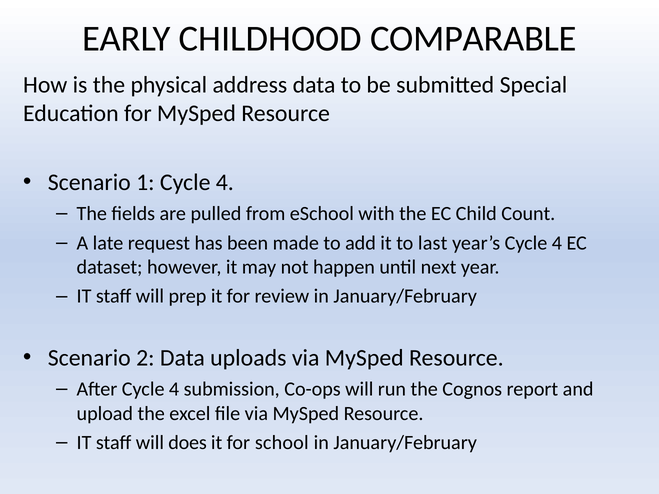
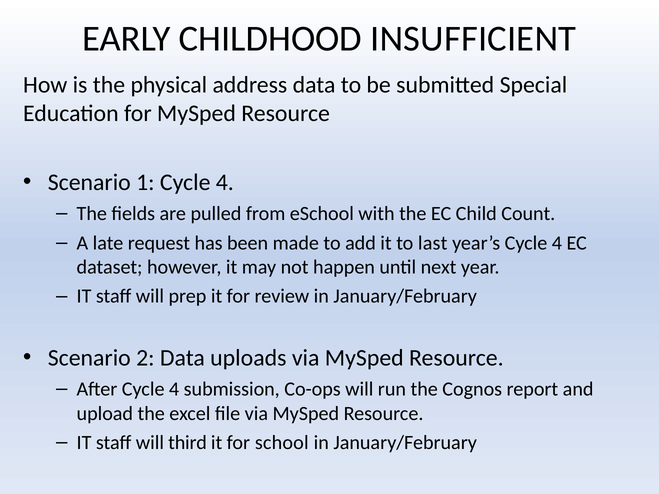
COMPARABLE: COMPARABLE -> INSUFFICIENT
does: does -> third
